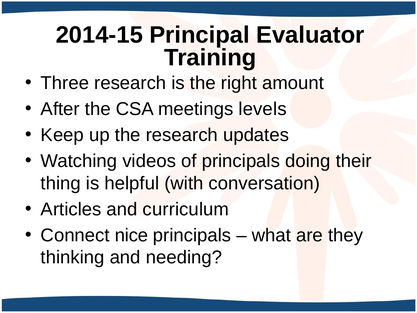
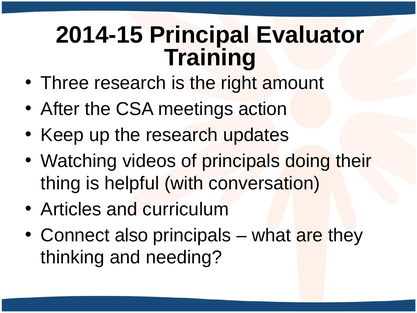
levels: levels -> action
nice: nice -> also
